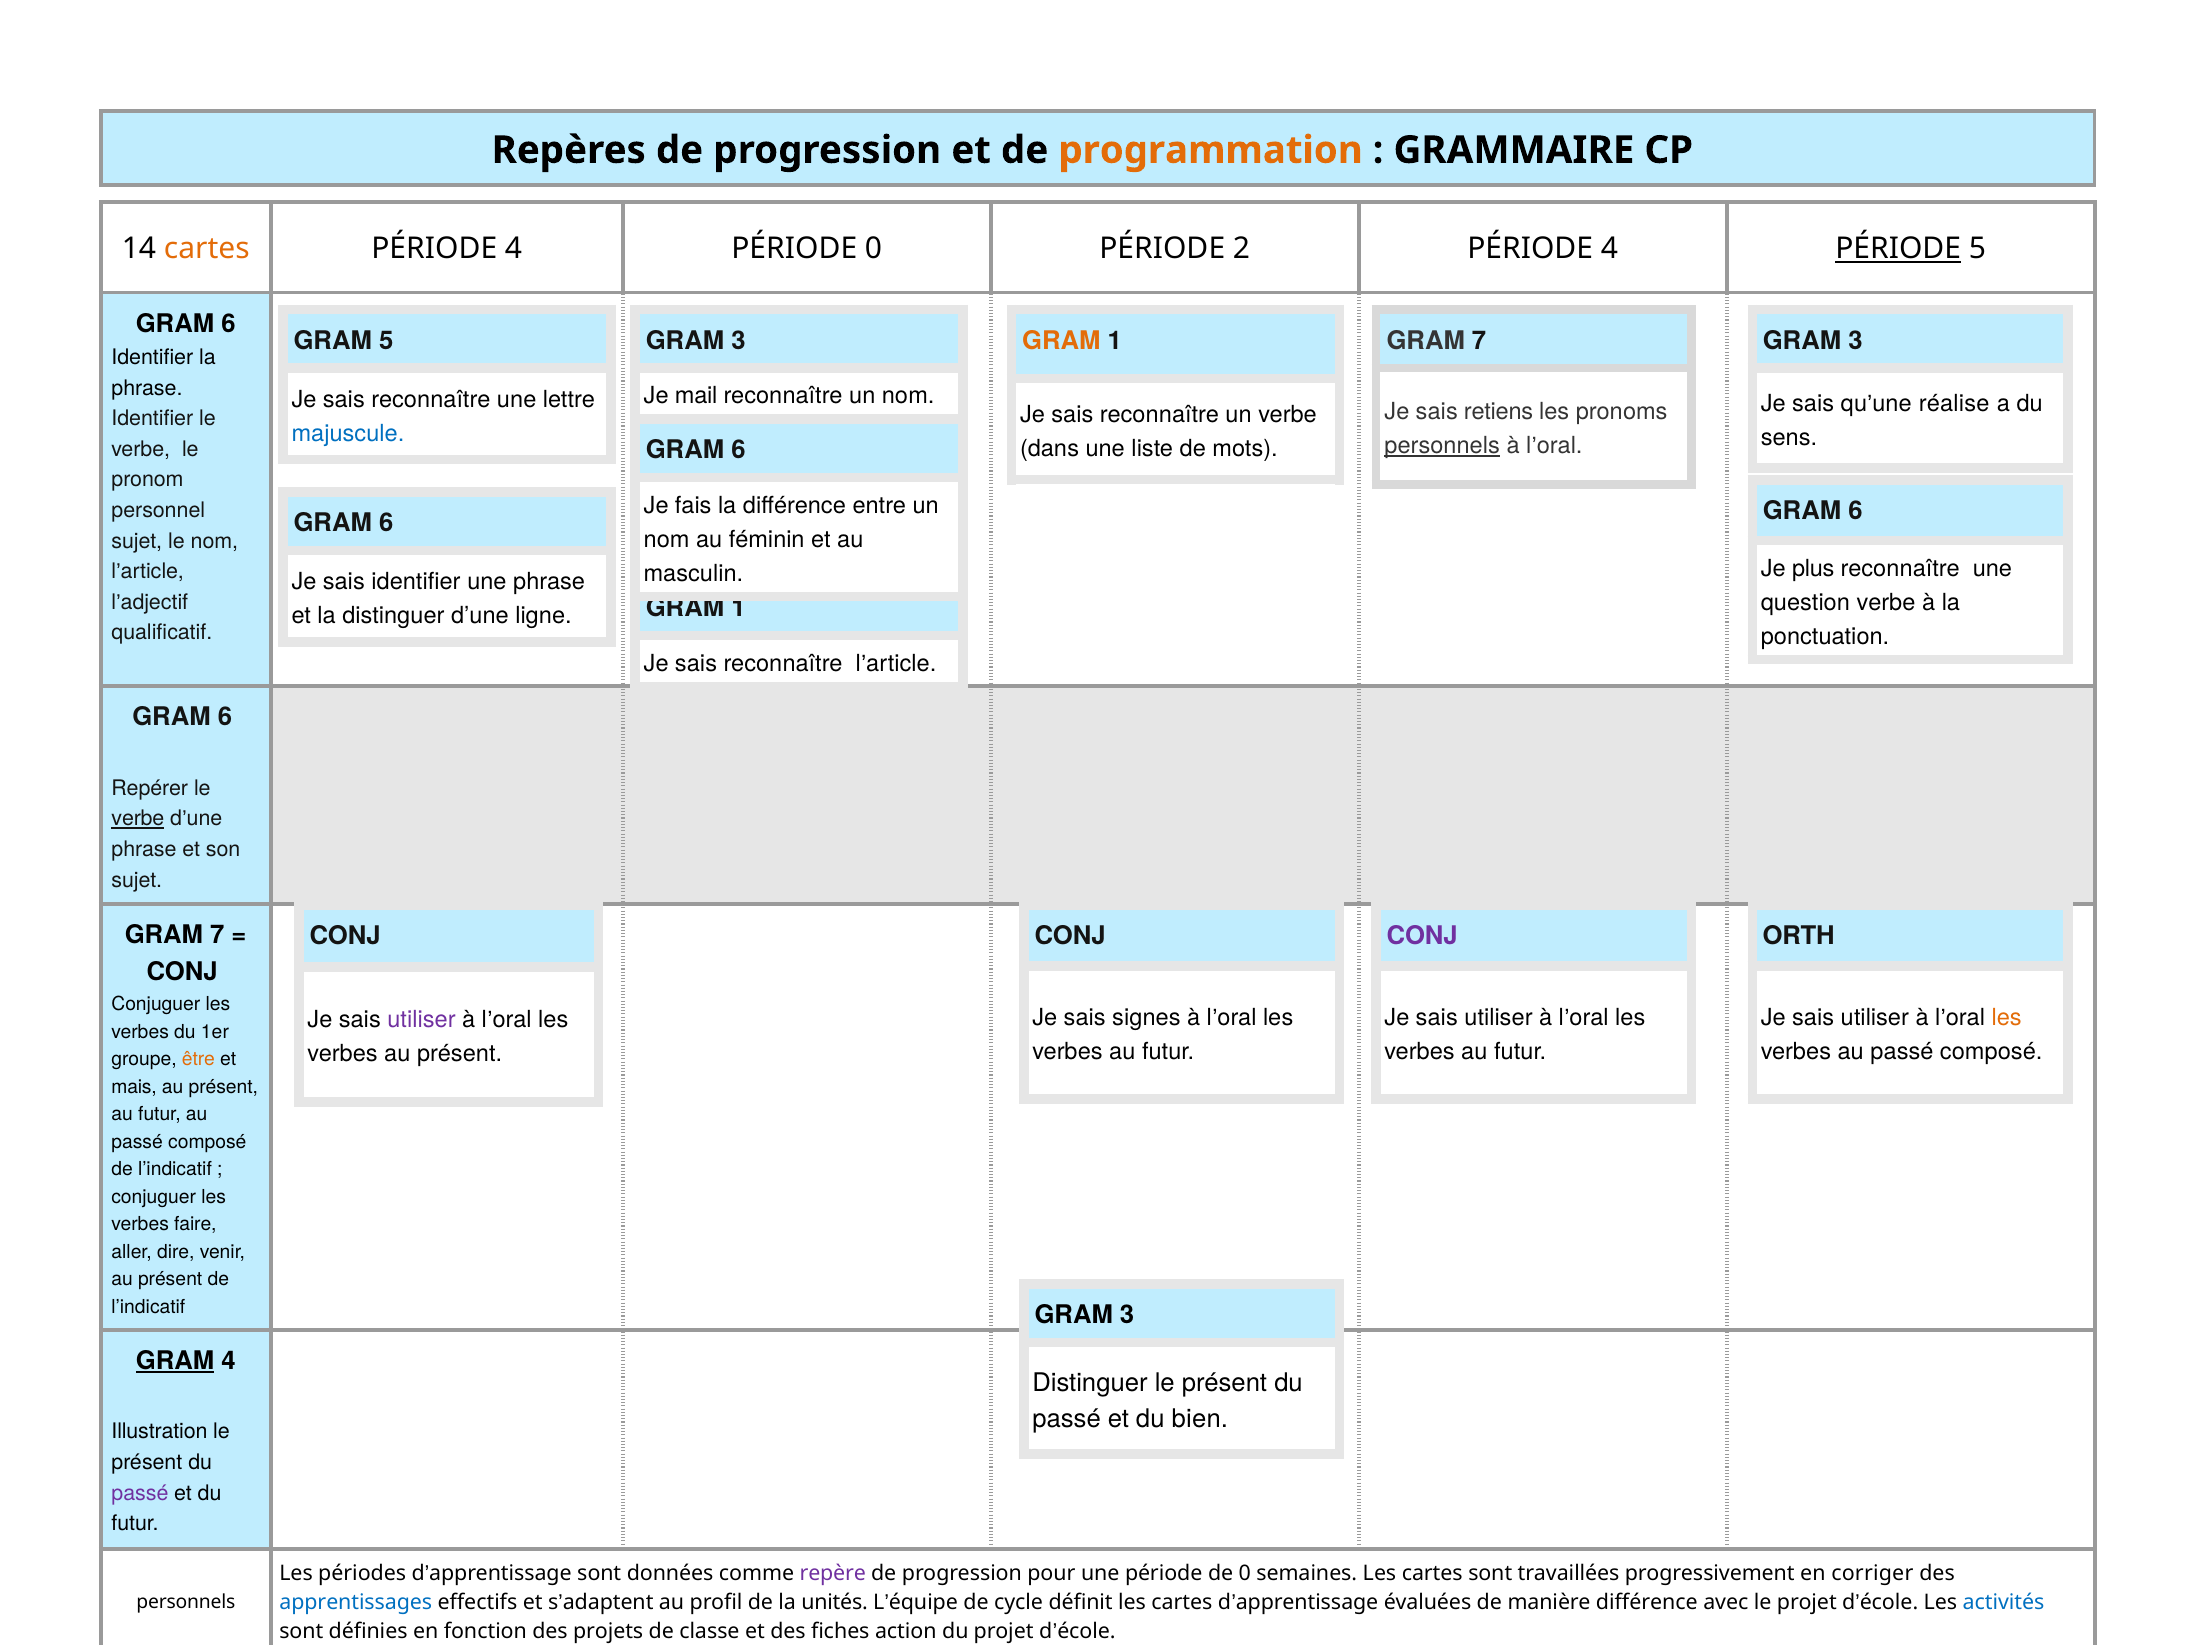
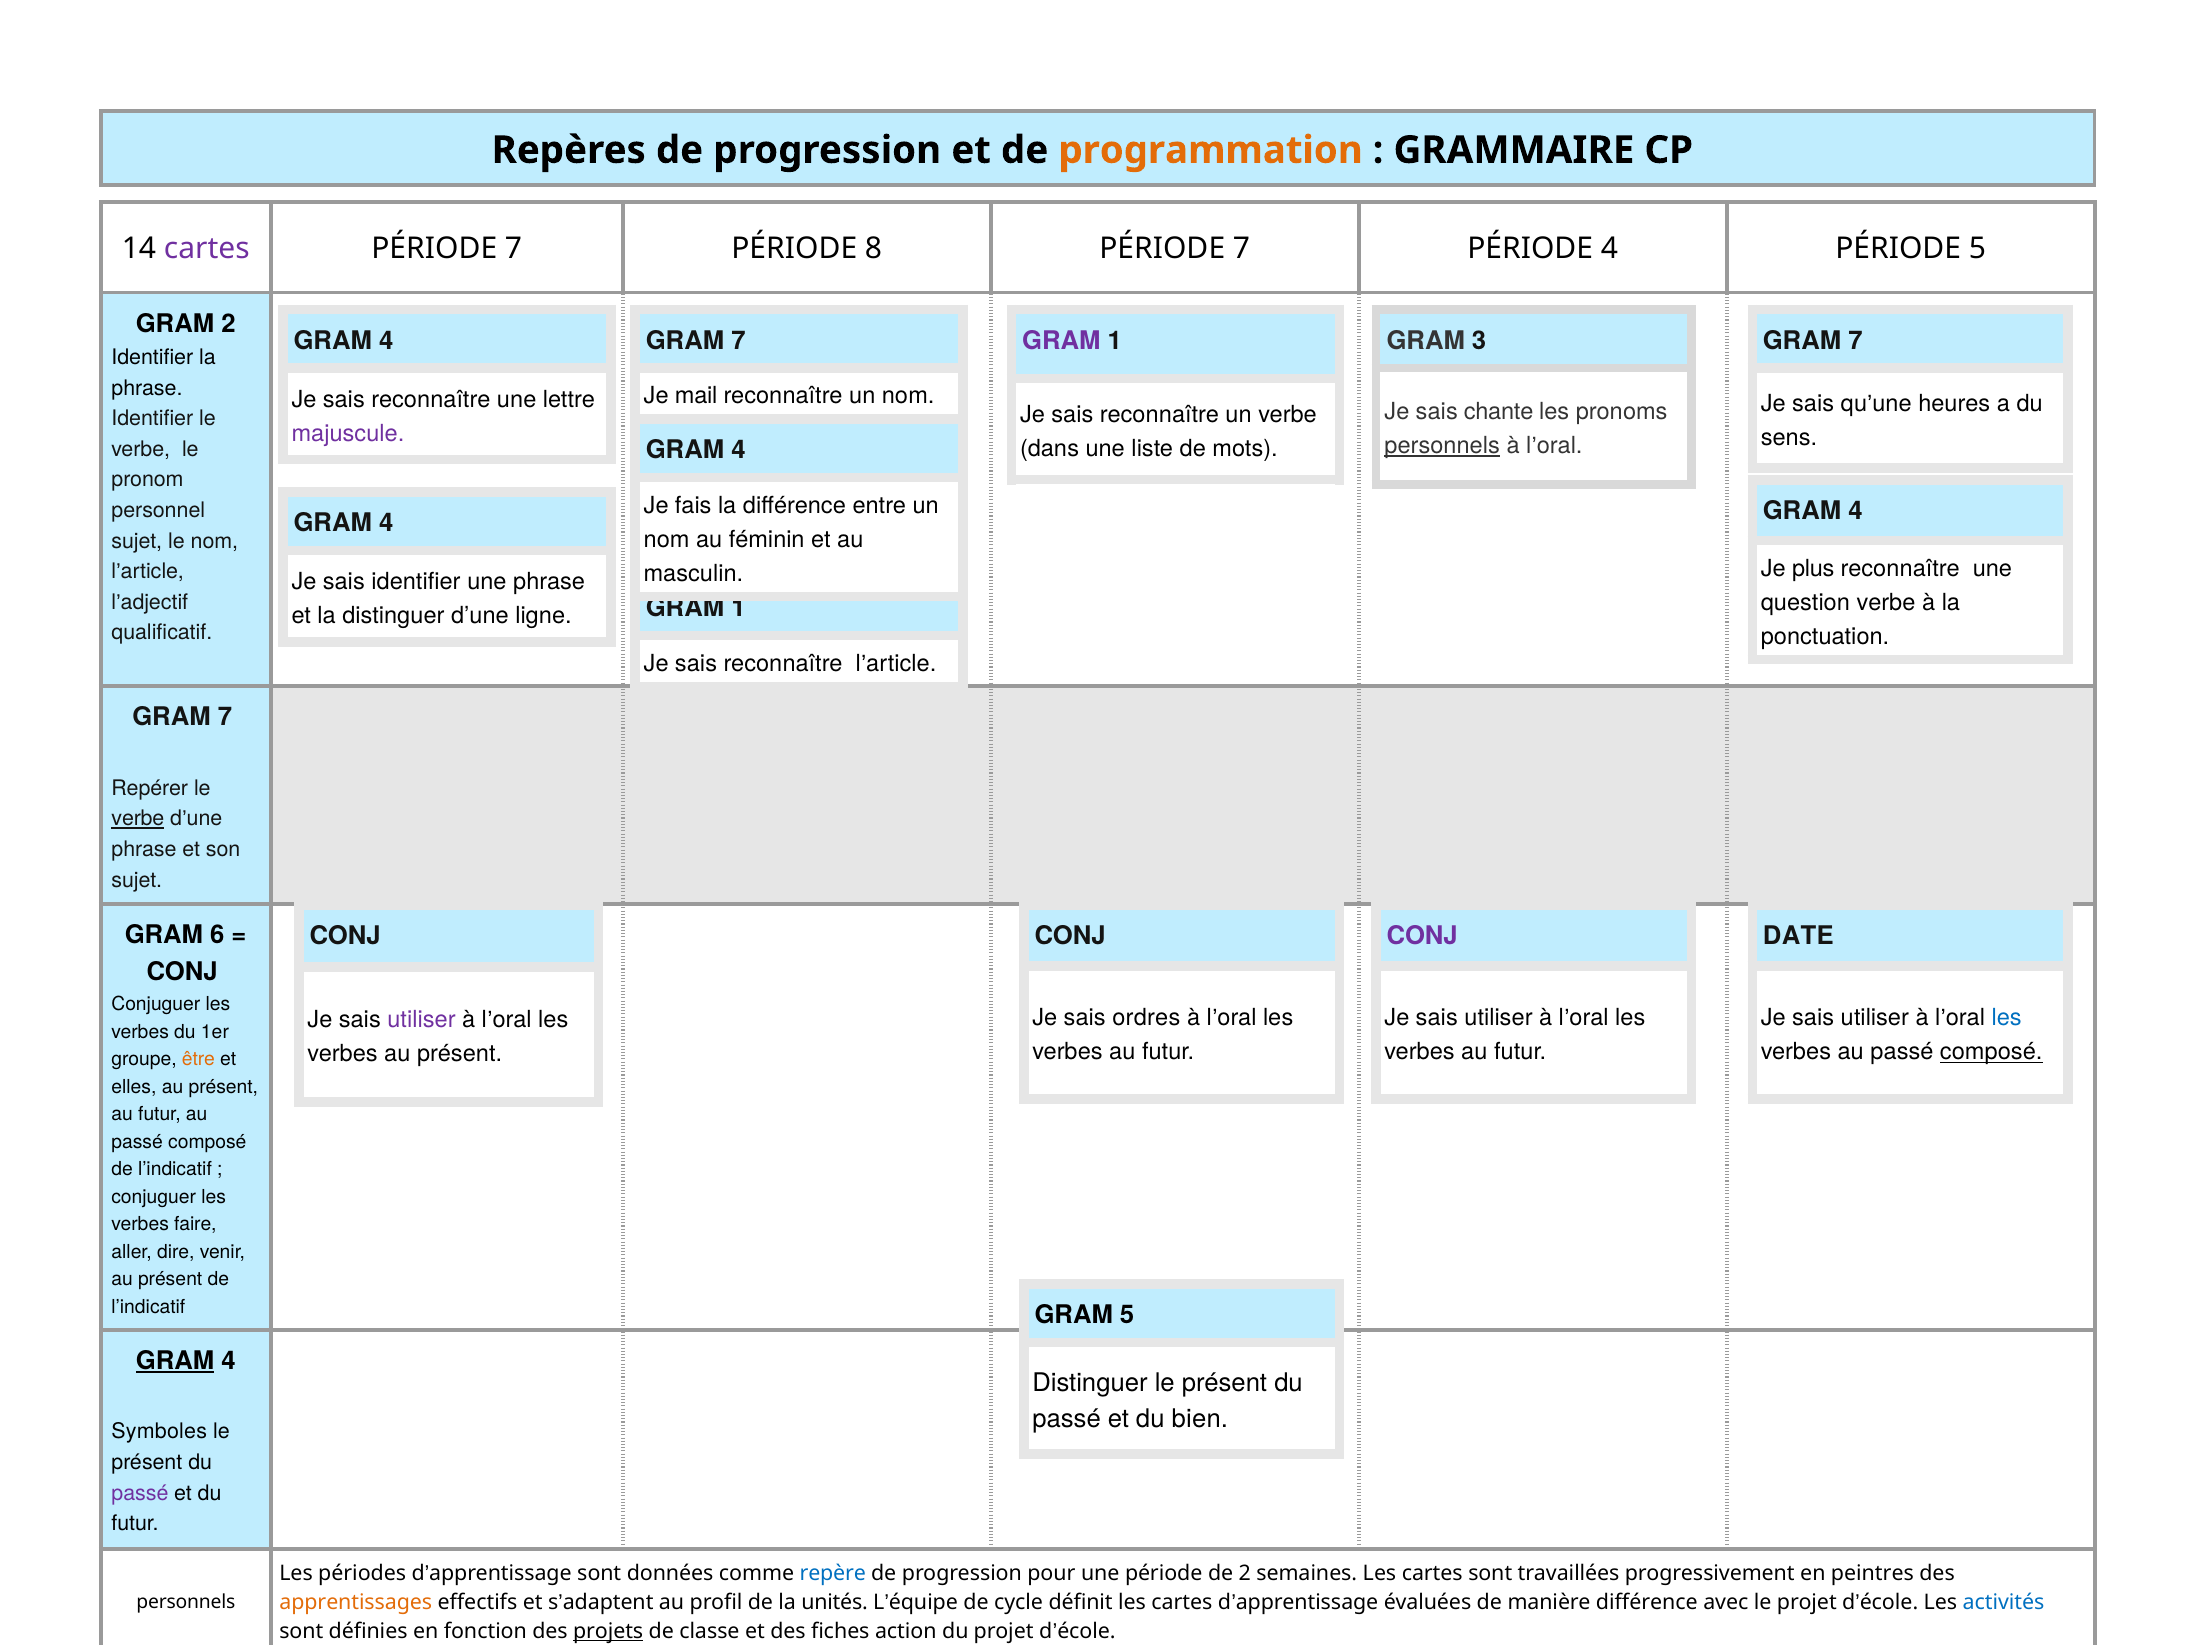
cartes at (207, 249) colour: orange -> purple
4 at (514, 249): 4 -> 7
PÉRIODE 0: 0 -> 8
2 at (1242, 249): 2 -> 7
PÉRIODE at (1898, 249) underline: present -> none
6 at (229, 324): 6 -> 2
5 at (386, 341): 5 -> 4
3 at (738, 341): 3 -> 7
GRAM at (1061, 341) colour: orange -> purple
7 at (1479, 341): 7 -> 3
3 at (1856, 341): 3 -> 7
réalise: réalise -> heures
retiens: retiens -> chante
majuscule colour: blue -> purple
6 at (738, 450): 6 -> 4
6 at (1856, 511): 6 -> 4
6 at (386, 523): 6 -> 4
6 at (225, 717): 6 -> 7
7 at (217, 935): 7 -> 6
ORTH: ORTH -> DATE
signes: signes -> ordres
les at (2007, 1018) colour: orange -> blue
composé at (1991, 1052) underline: none -> present
mais: mais -> elles
3 at (1127, 1315): 3 -> 5
Illustration: Illustration -> Symboles
repère colour: purple -> blue
de 0: 0 -> 2
corriger: corriger -> peintres
apprentissages colour: blue -> orange
projets underline: none -> present
